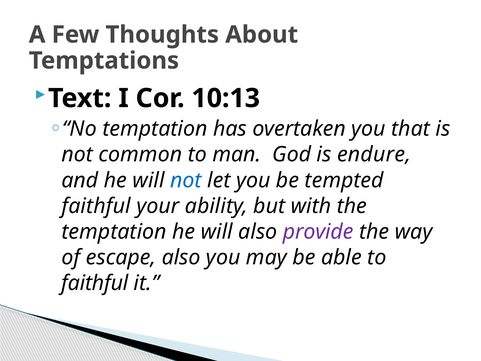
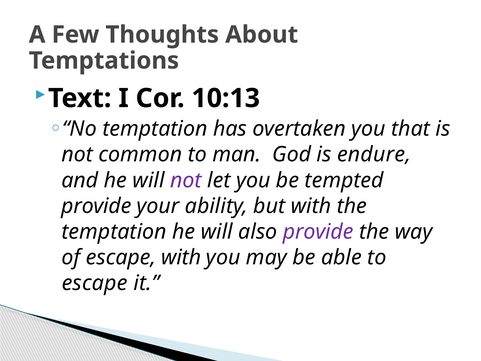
not at (186, 180) colour: blue -> purple
faithful at (96, 206): faithful -> provide
escape also: also -> with
faithful at (95, 283): faithful -> escape
